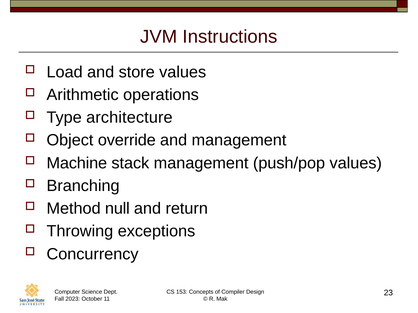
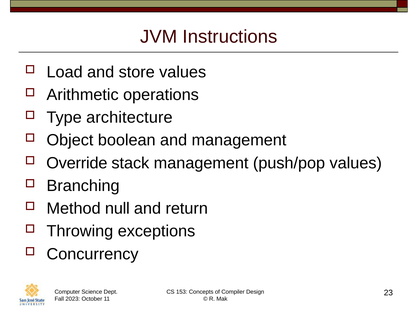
override: override -> boolean
Machine: Machine -> Override
